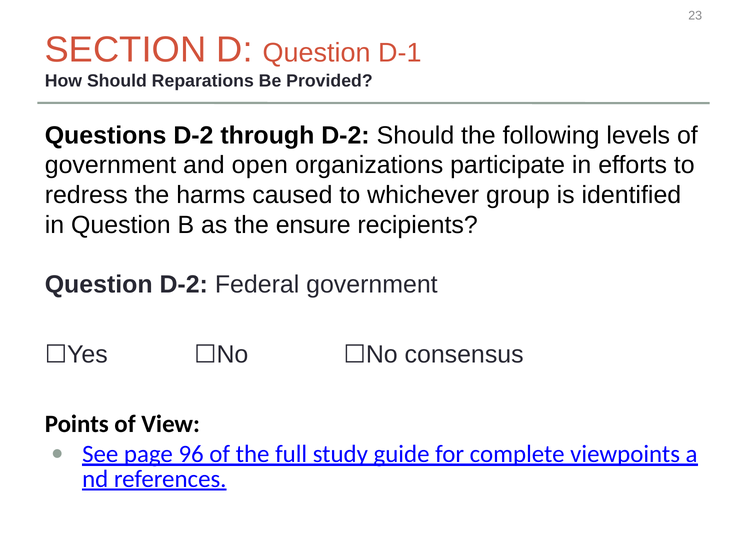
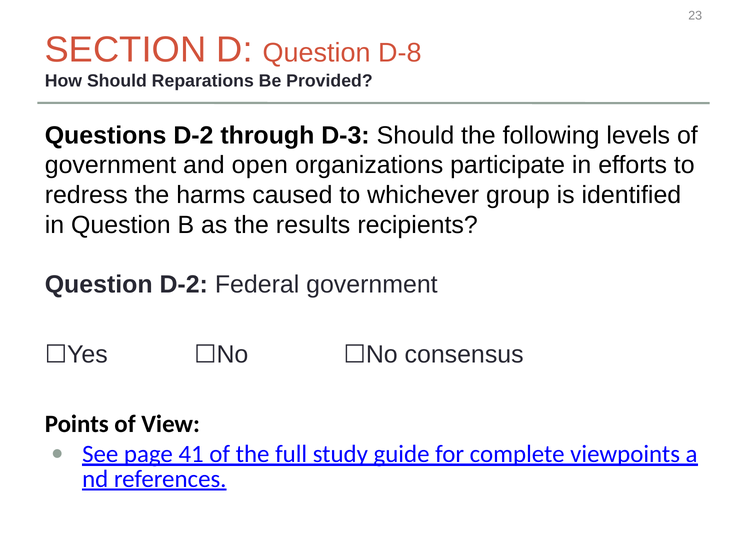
D-1: D-1 -> D-8
through D-2: D-2 -> D-3
ensure: ensure -> results
96: 96 -> 41
